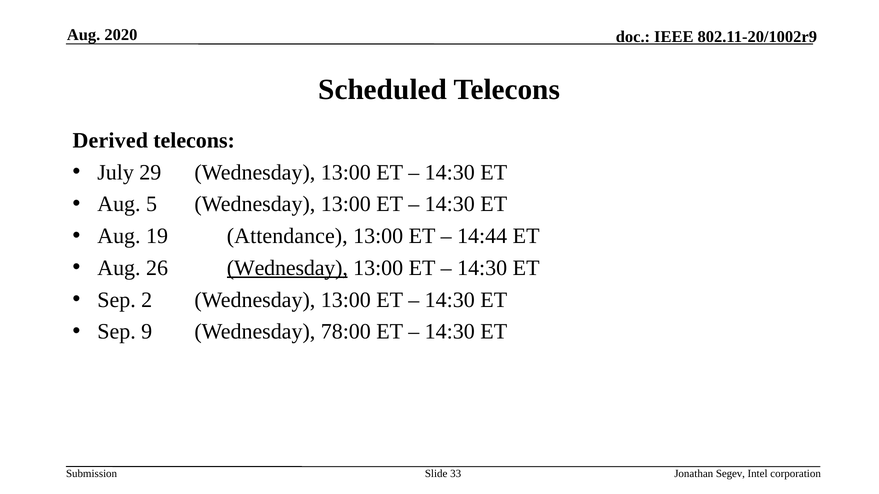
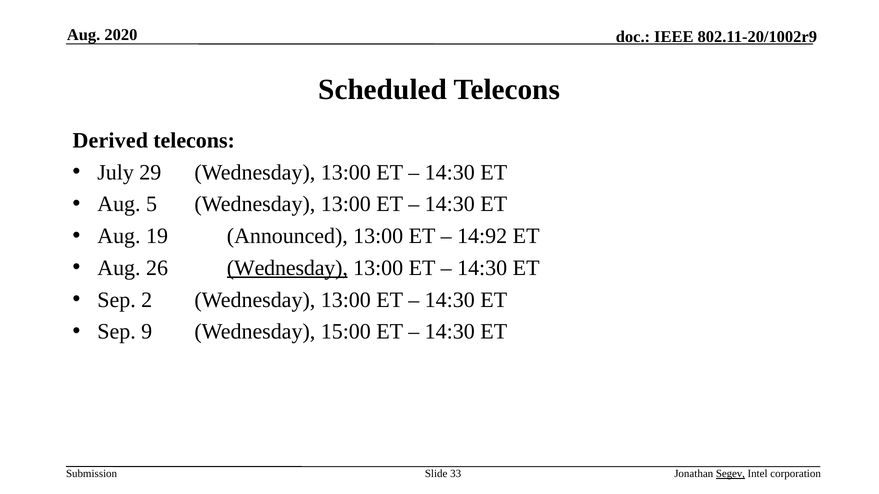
Attendance: Attendance -> Announced
14:44: 14:44 -> 14:92
78:00: 78:00 -> 15:00
Segev underline: none -> present
